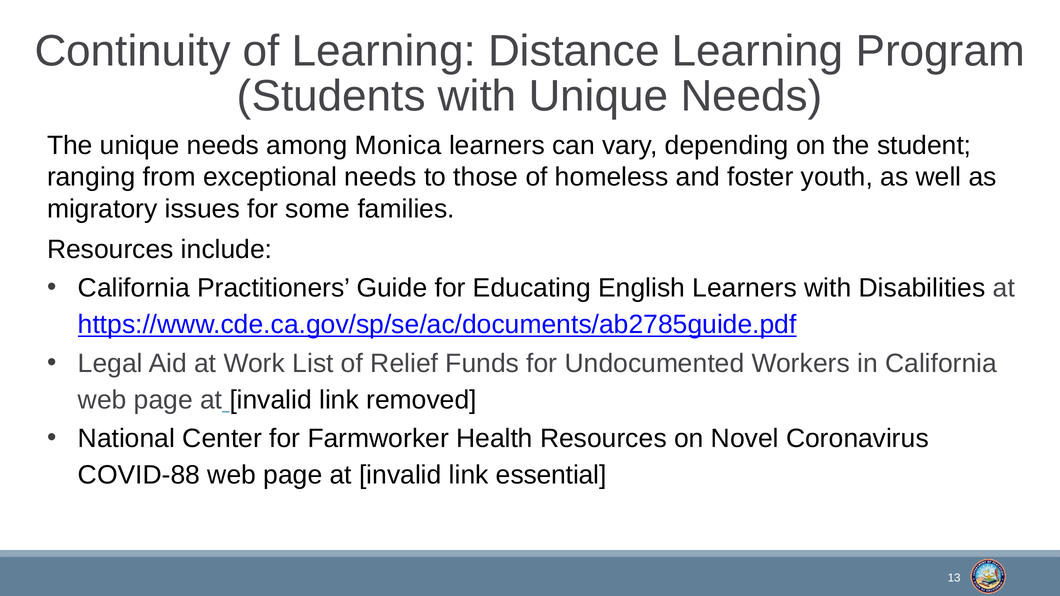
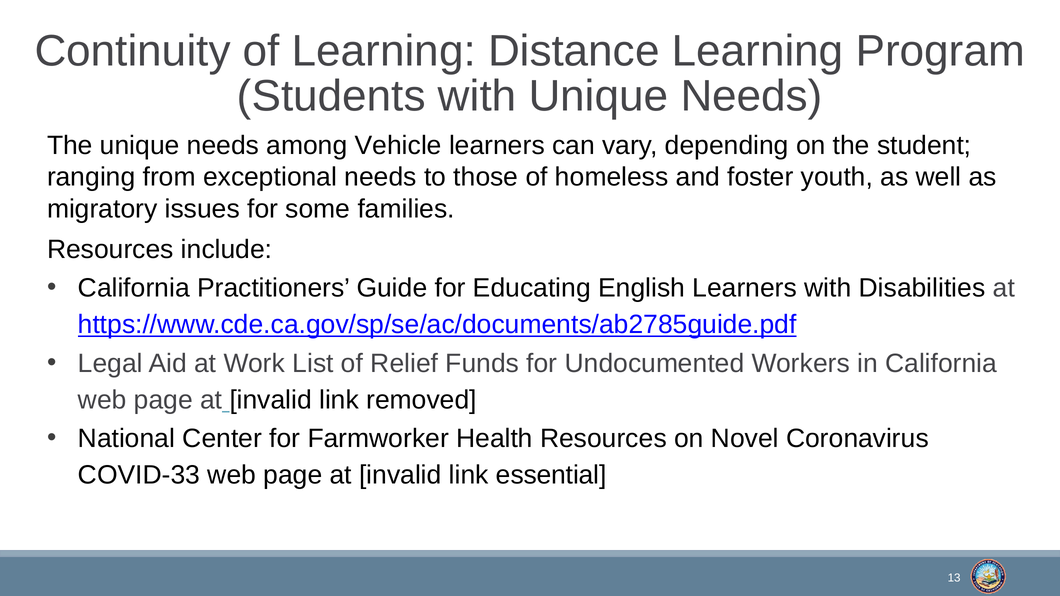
Monica: Monica -> Vehicle
COVID-88: COVID-88 -> COVID-33
